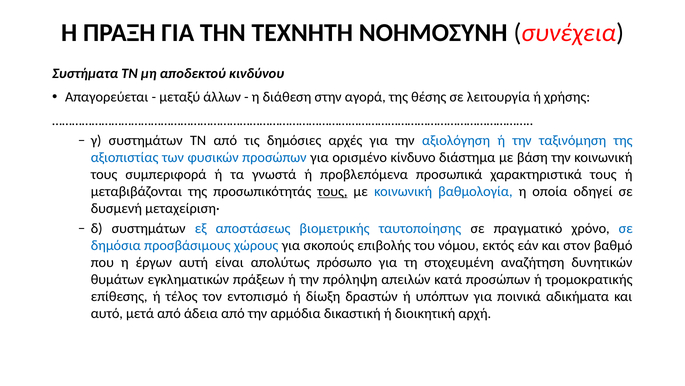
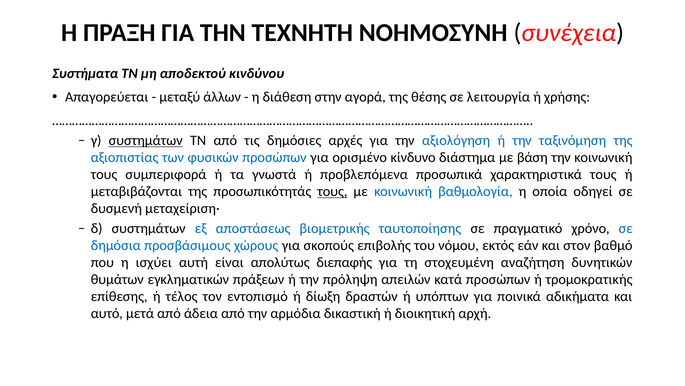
συστημάτων at (146, 140) underline: none -> present
έργων: έργων -> ισχύει
πρόσωπο: πρόσωπο -> διεπαφής
